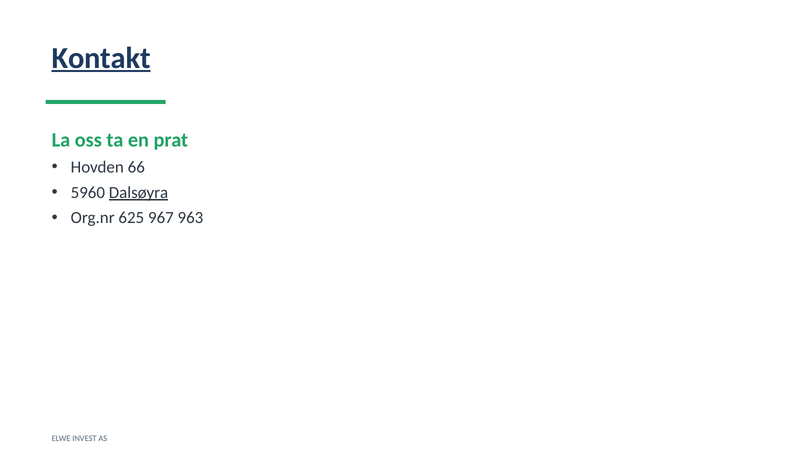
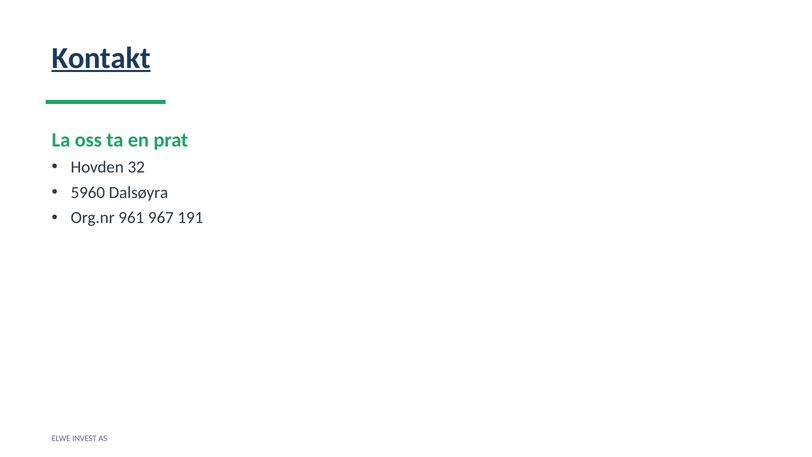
66: 66 -> 32
Dalsøyra underline: present -> none
625: 625 -> 961
963: 963 -> 191
